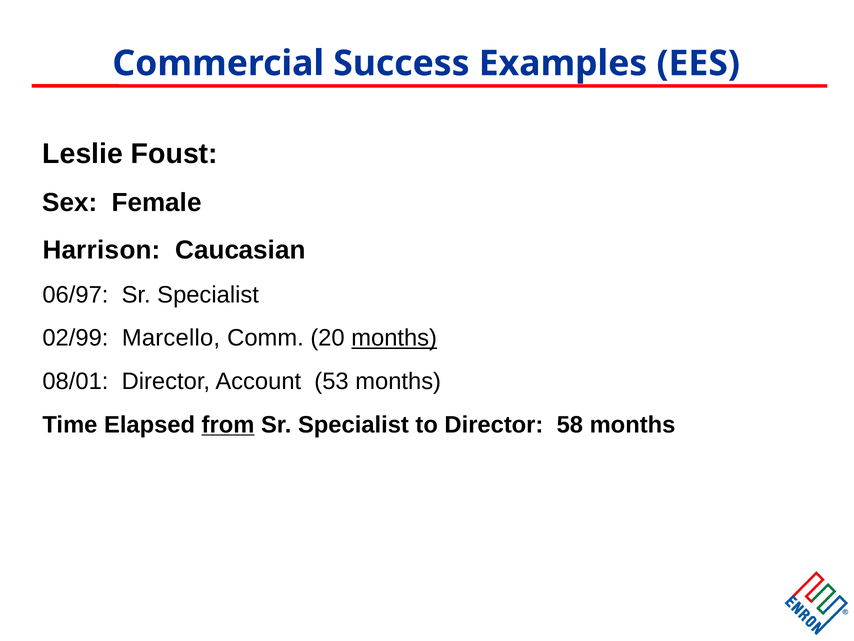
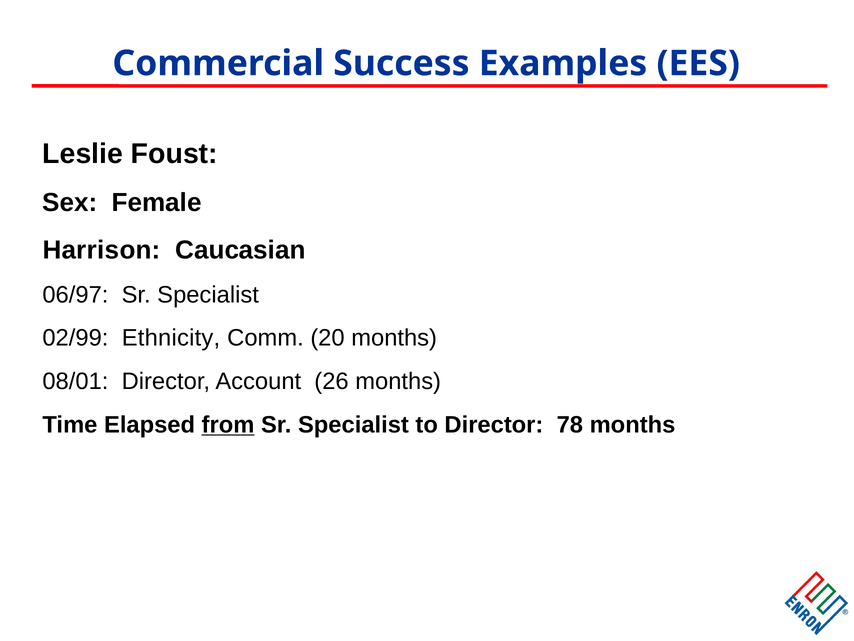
Marcello: Marcello -> Ethnicity
months at (394, 338) underline: present -> none
53: 53 -> 26
58: 58 -> 78
